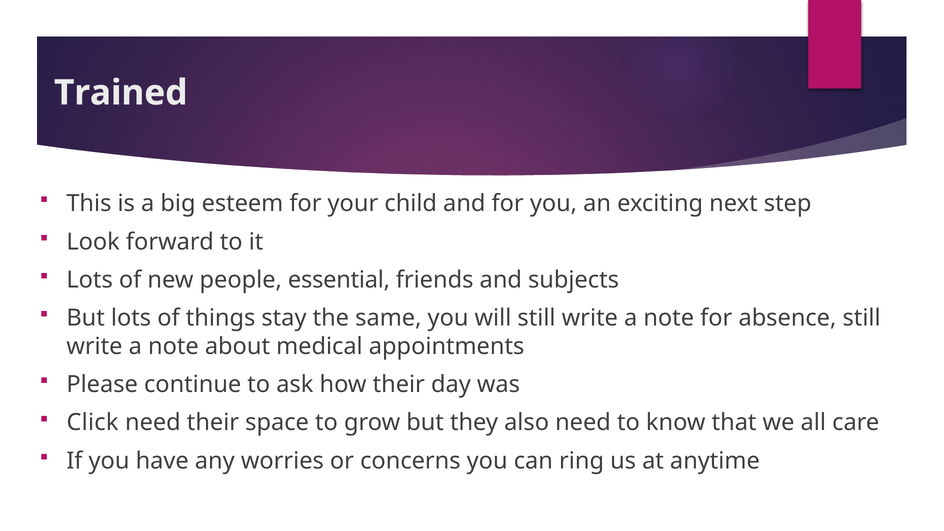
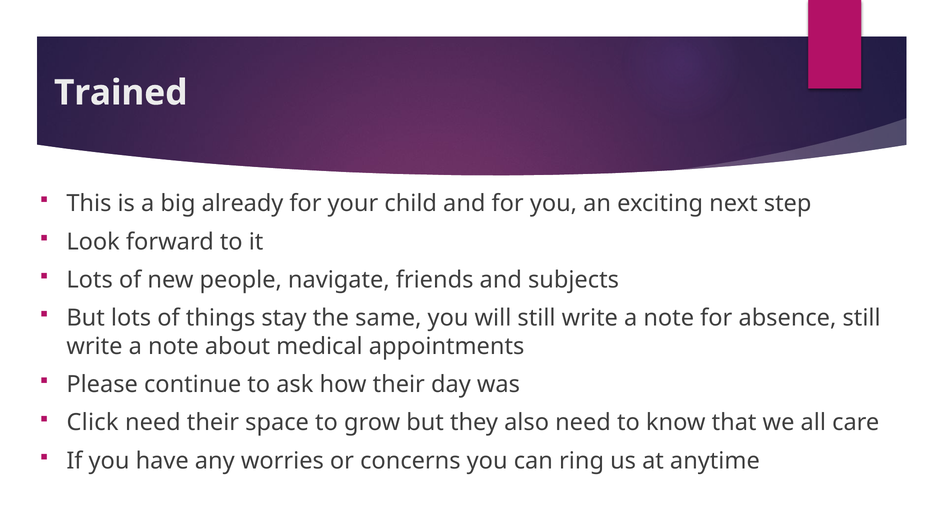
esteem: esteem -> already
essential: essential -> navigate
